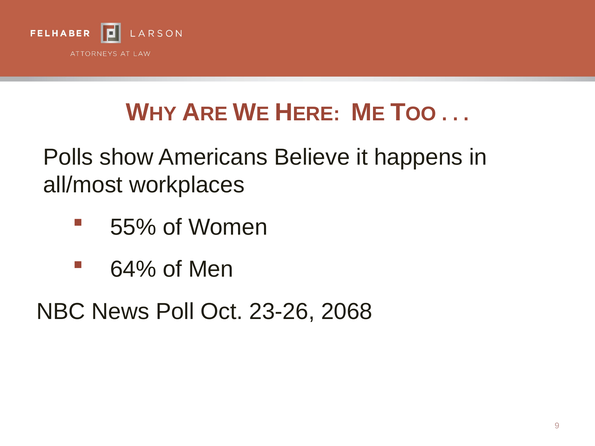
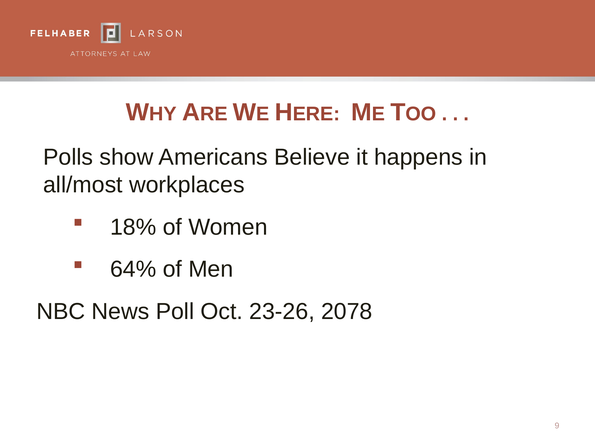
55%: 55% -> 18%
2068: 2068 -> 2078
